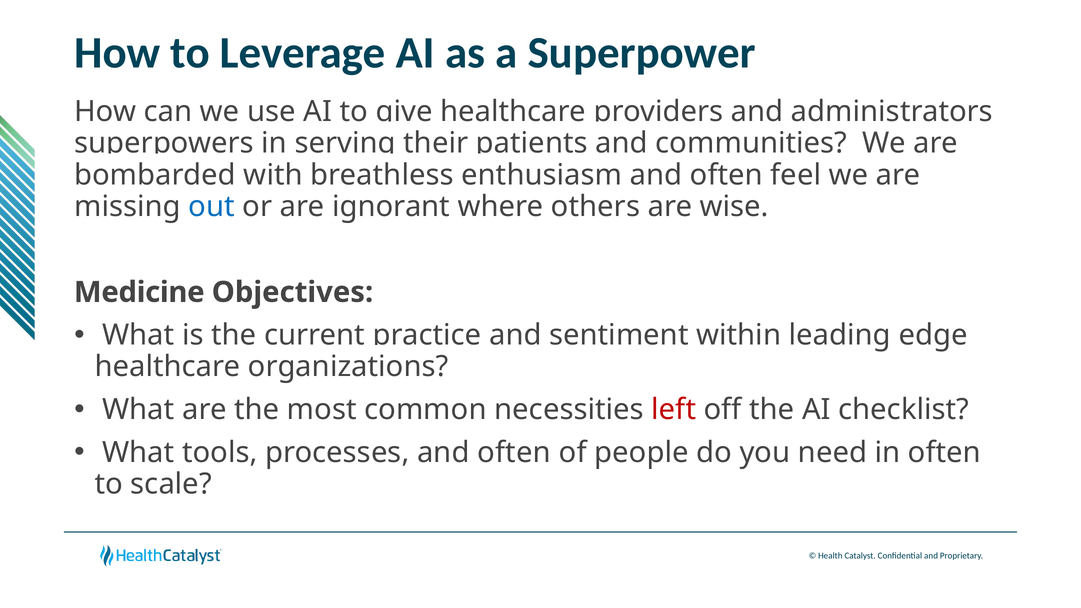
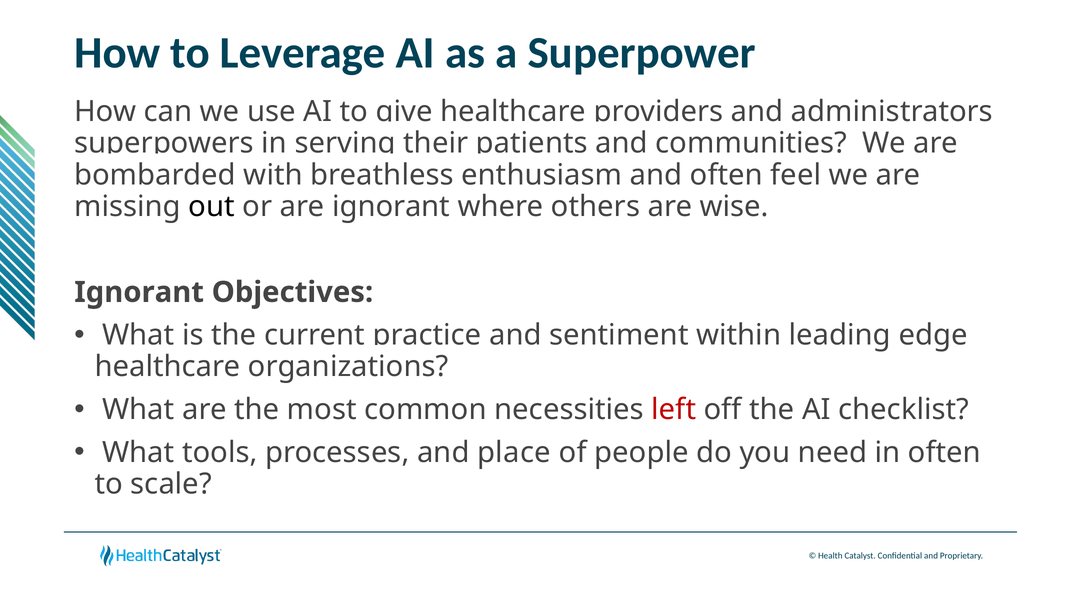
out colour: blue -> black
Medicine at (139, 292): Medicine -> Ignorant
processes and often: often -> place
